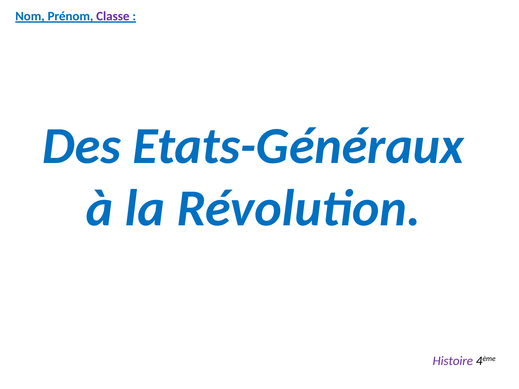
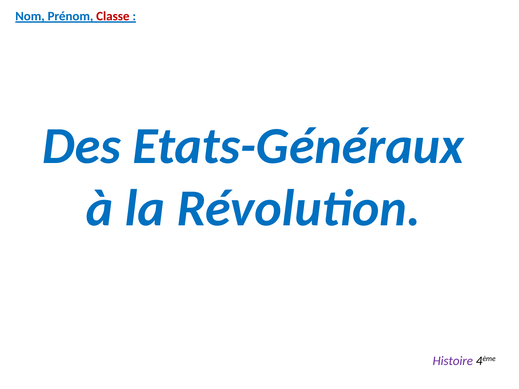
Classe colour: purple -> red
